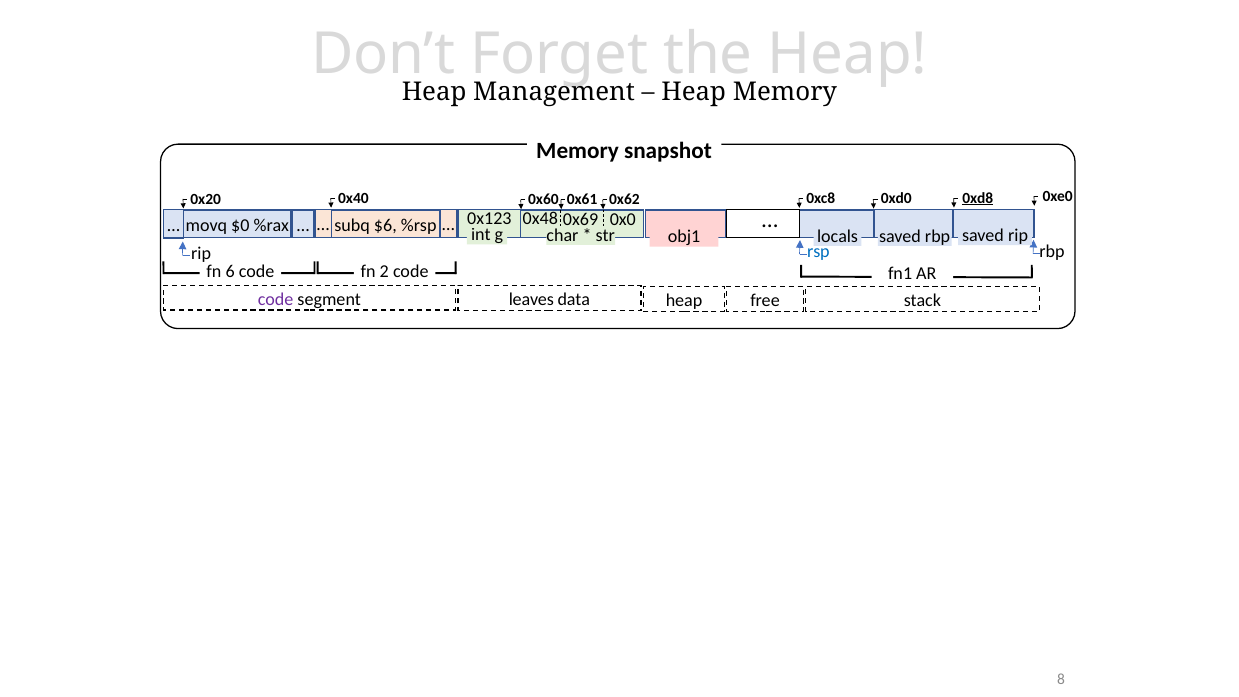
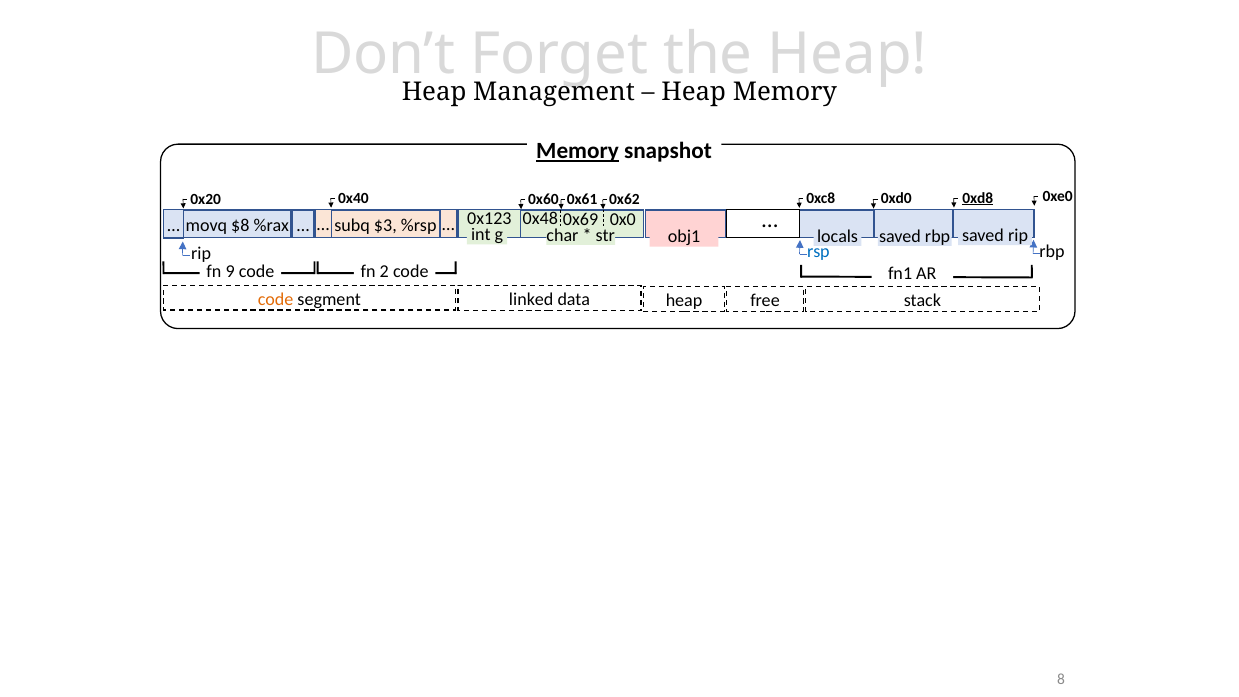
Memory at (578, 151) underline: none -> present
$6: $6 -> $3
$0: $0 -> $8
6: 6 -> 9
code at (276, 299) colour: purple -> orange
leaves: leaves -> linked
